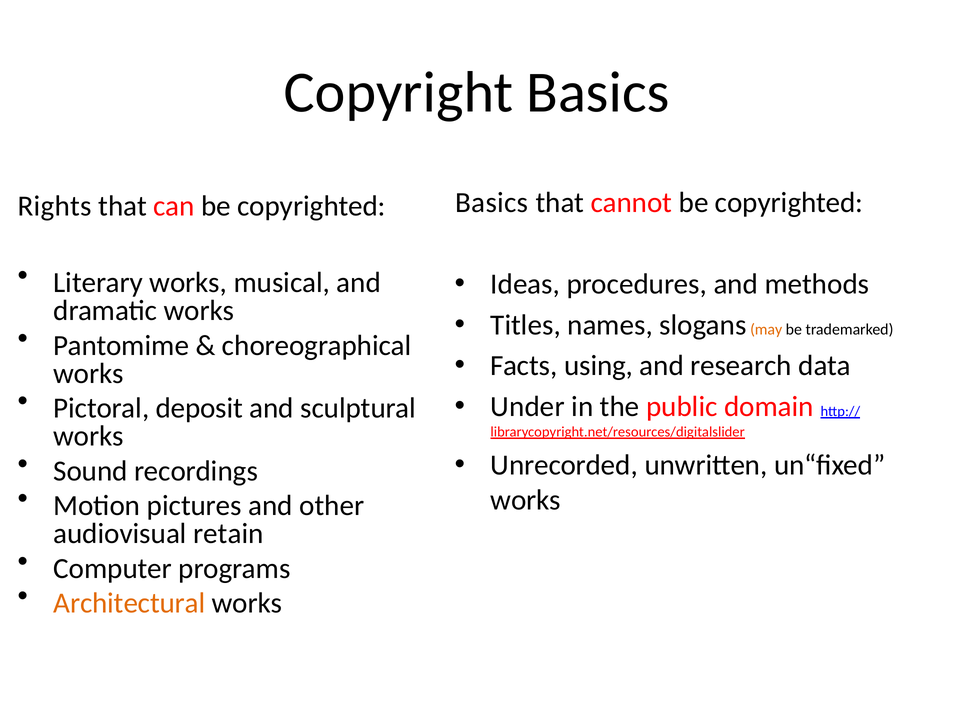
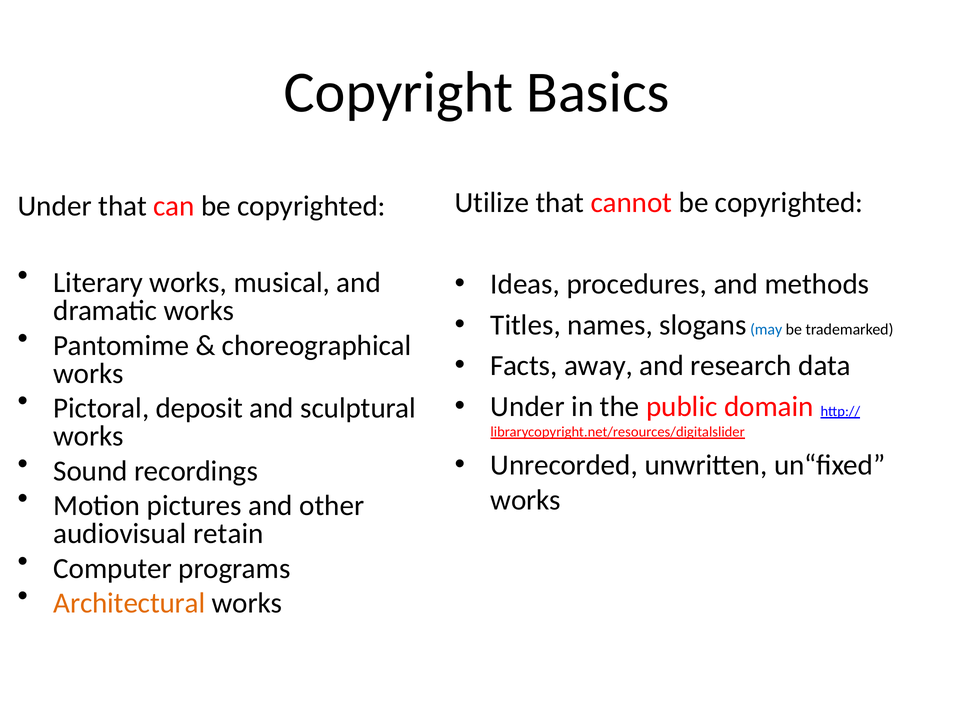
Basics at (492, 202): Basics -> Utilize
Rights at (55, 206): Rights -> Under
may colour: orange -> blue
using: using -> away
